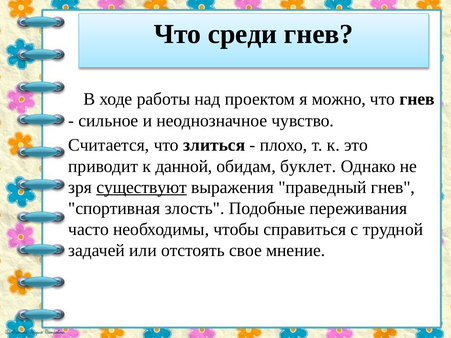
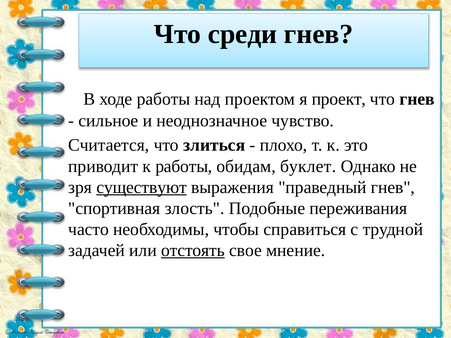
можно: можно -> проект
к данной: данной -> работы
отстоять underline: none -> present
